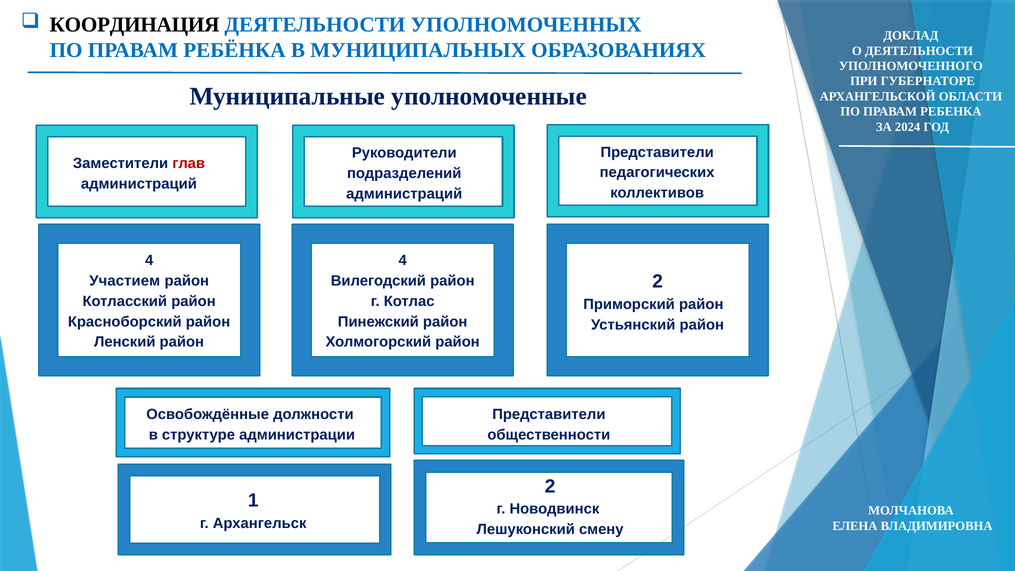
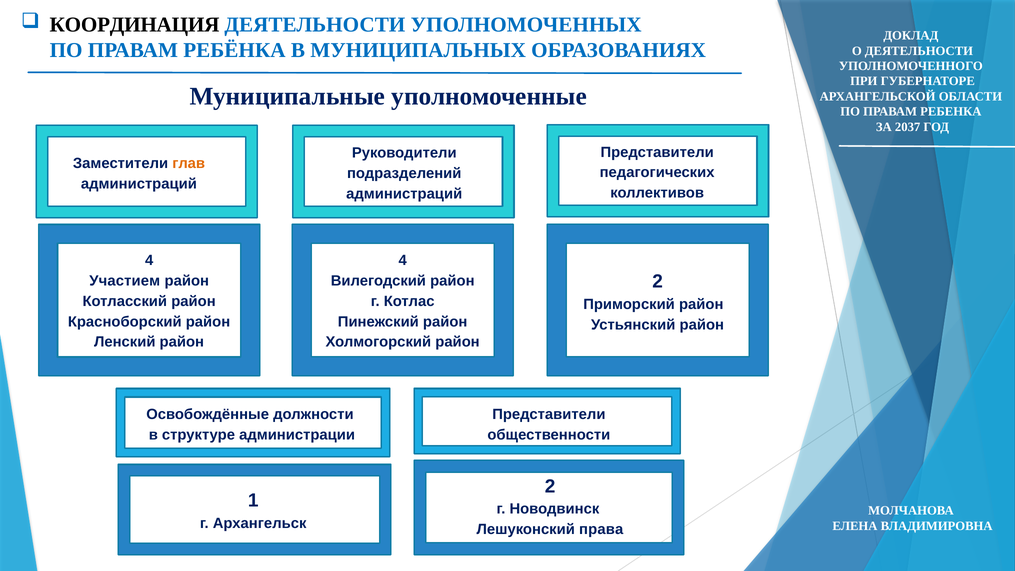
2024: 2024 -> 2037
глав colour: red -> orange
смену: смену -> права
